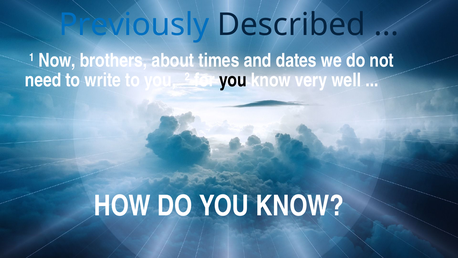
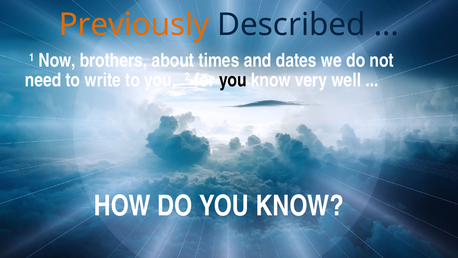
Previously colour: blue -> orange
